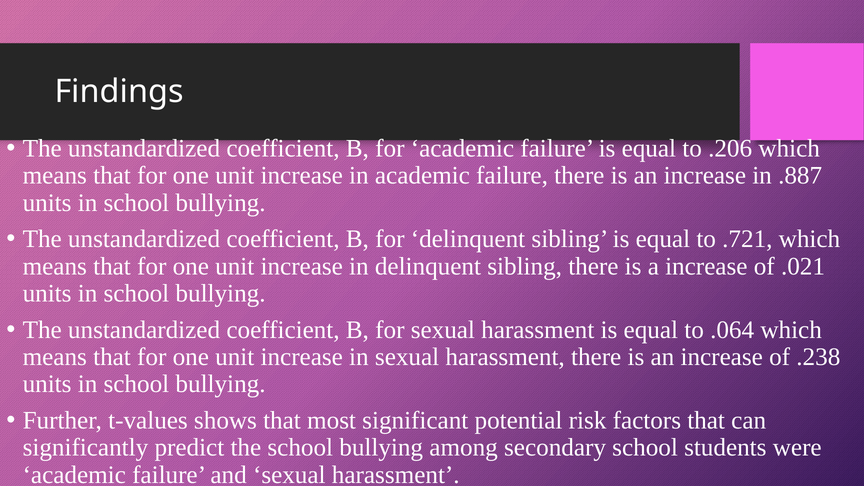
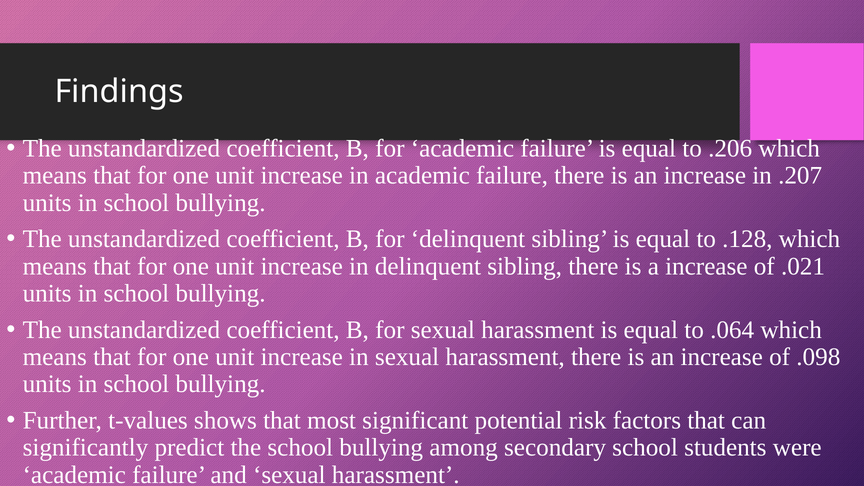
.887: .887 -> .207
.721: .721 -> .128
.238: .238 -> .098
